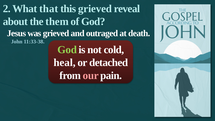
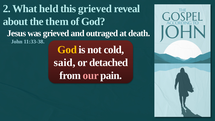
that: that -> held
God at (67, 50) colour: light green -> yellow
heal: heal -> said
